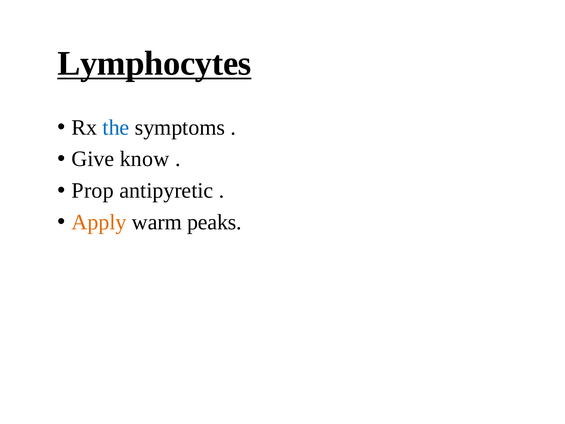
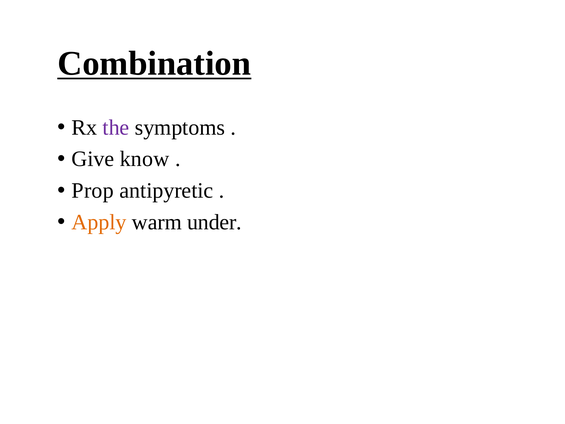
Lymphocytes: Lymphocytes -> Combination
the colour: blue -> purple
peaks: peaks -> under
